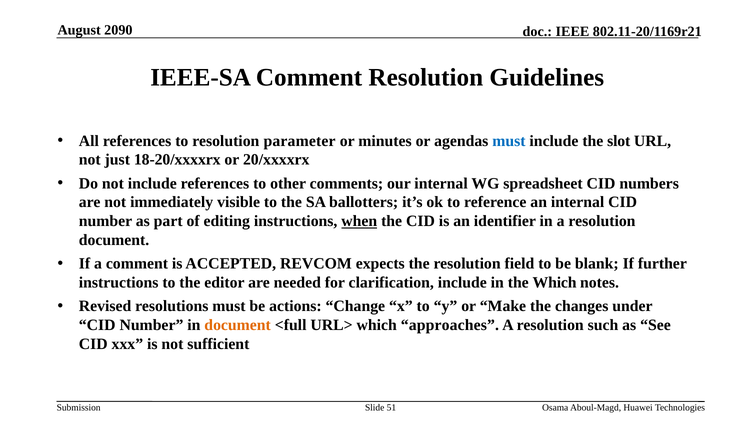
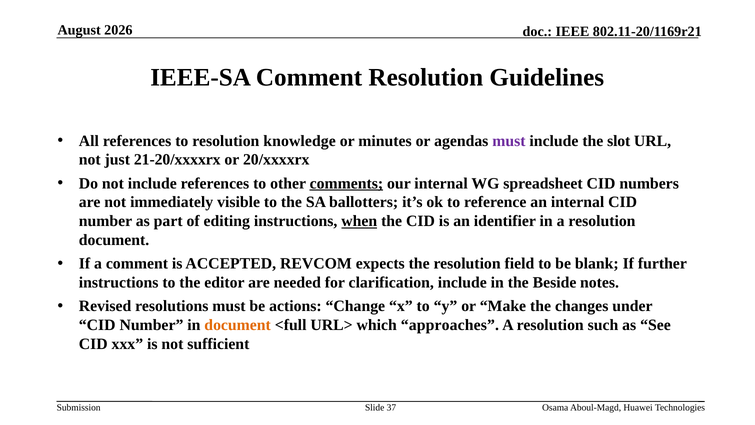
2090: 2090 -> 2026
parameter: parameter -> knowledge
must at (509, 141) colour: blue -> purple
18-20/xxxxrx: 18-20/xxxxrx -> 21-20/xxxxrx
comments underline: none -> present
the Which: Which -> Beside
51: 51 -> 37
